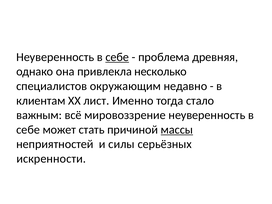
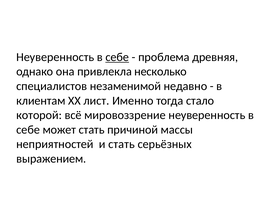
окружающим: окружающим -> незаменимой
важным: важным -> которой
массы underline: present -> none
и силы: силы -> стать
искренности: искренности -> выражением
